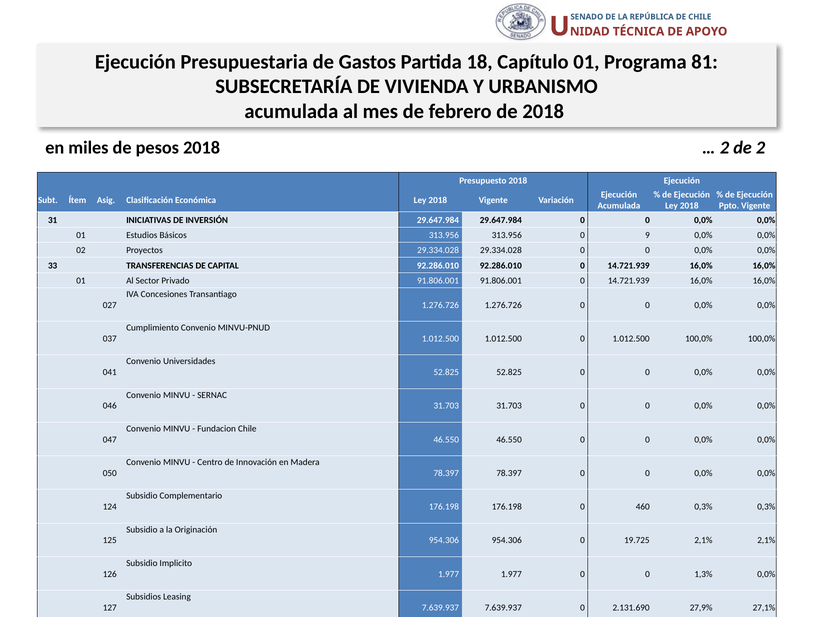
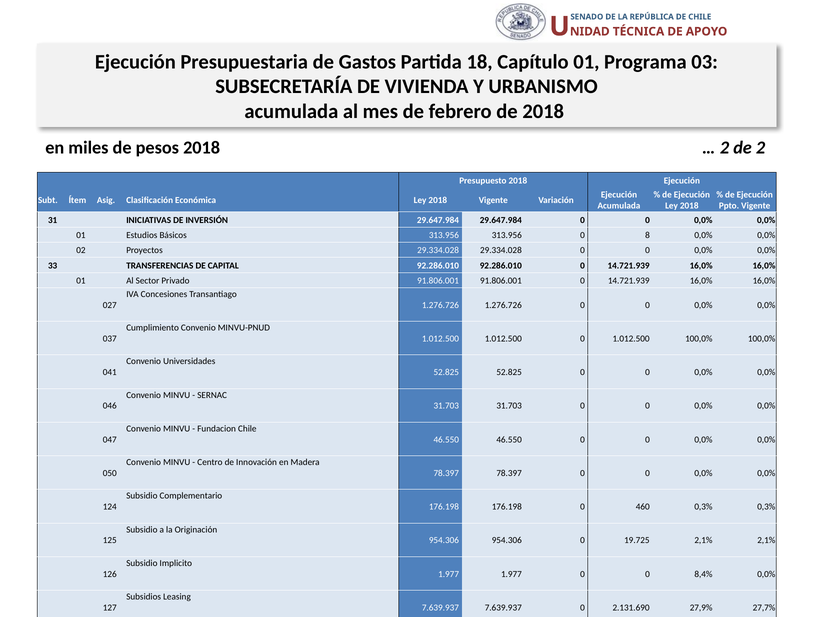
Programa 81: 81 -> 03
9: 9 -> 8
1,3%: 1,3% -> 8,4%
27,1%: 27,1% -> 27,7%
